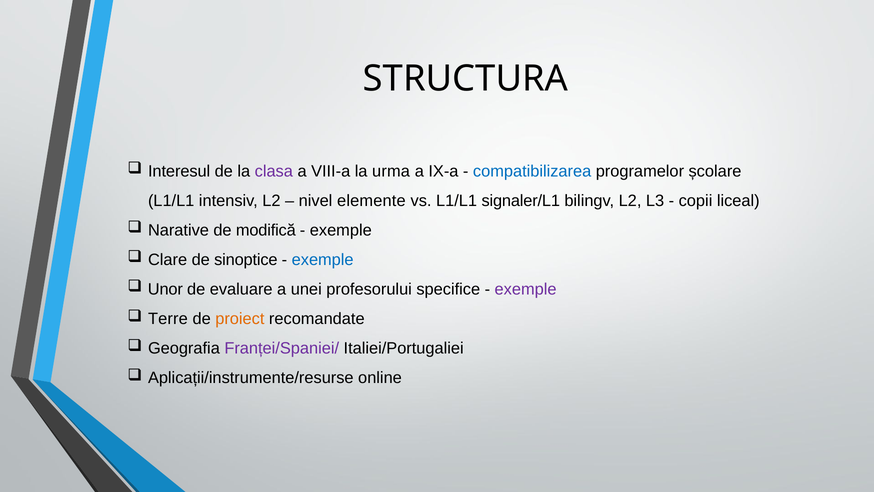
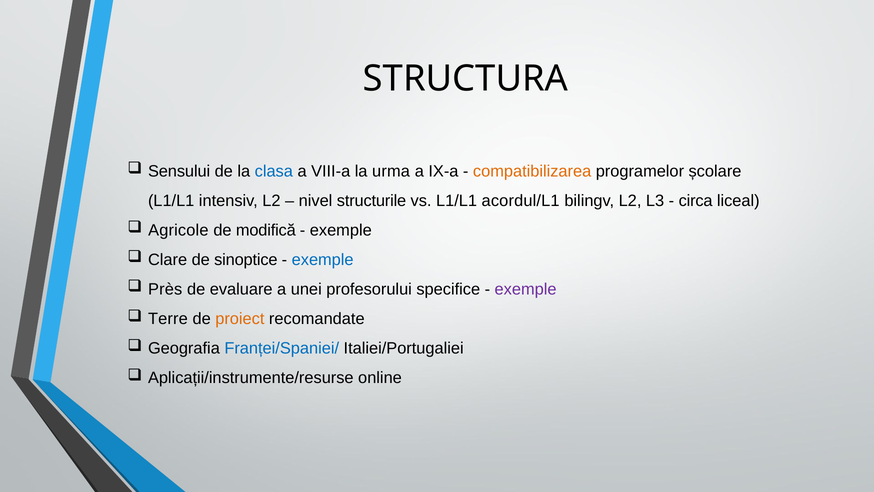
Interesul: Interesul -> Sensului
clasa colour: purple -> blue
compatibilizarea colour: blue -> orange
elemente: elemente -> structurile
signaler/L1: signaler/L1 -> acordul/L1
copii: copii -> circa
Narative: Narative -> Agricole
Unor: Unor -> Près
Franței/Spaniei/ colour: purple -> blue
